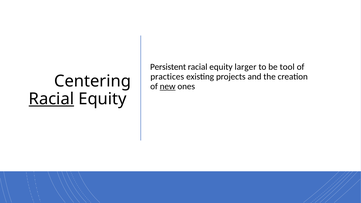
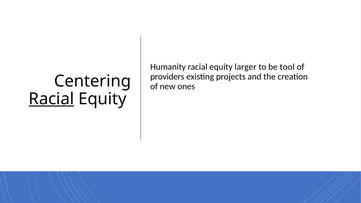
Persistent: Persistent -> Humanity
practices: practices -> providers
new underline: present -> none
